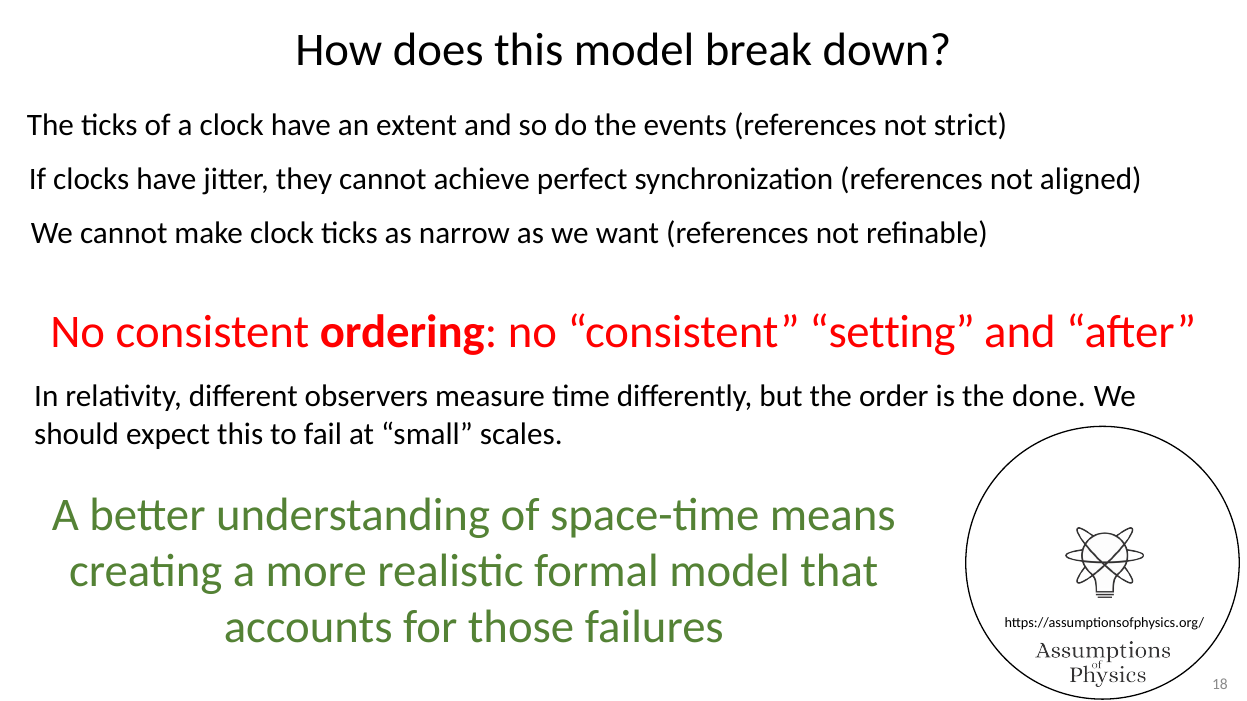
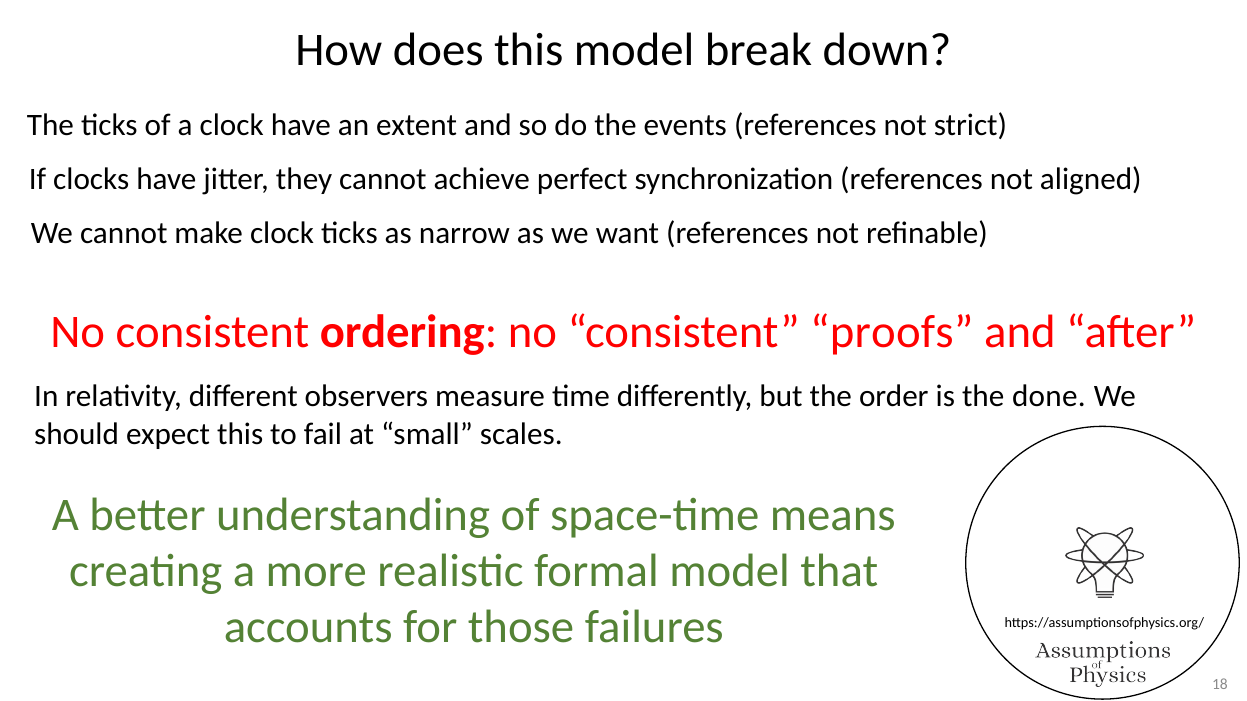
setting: setting -> proofs
